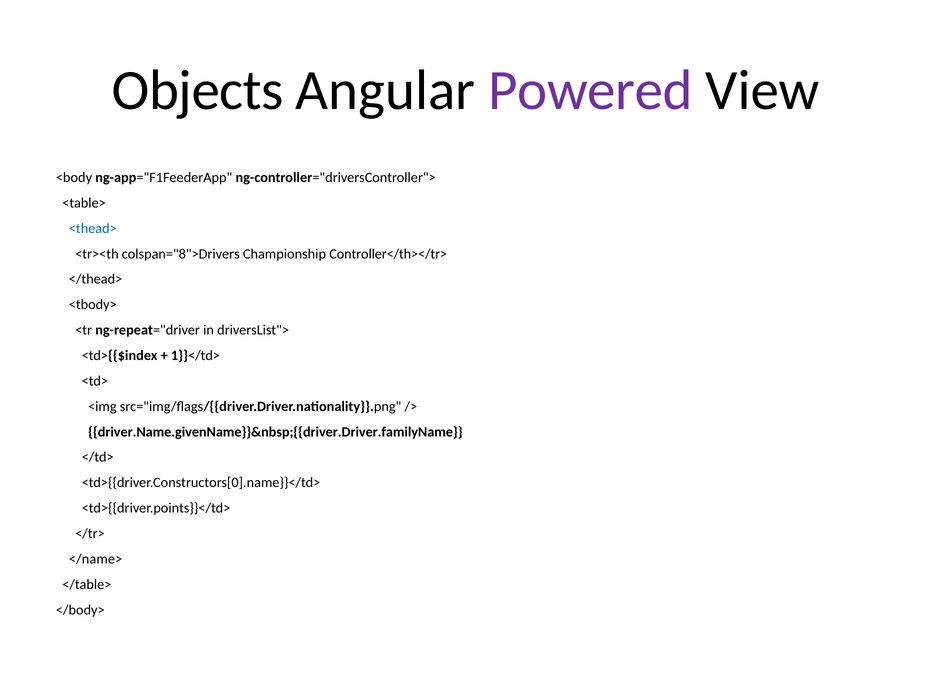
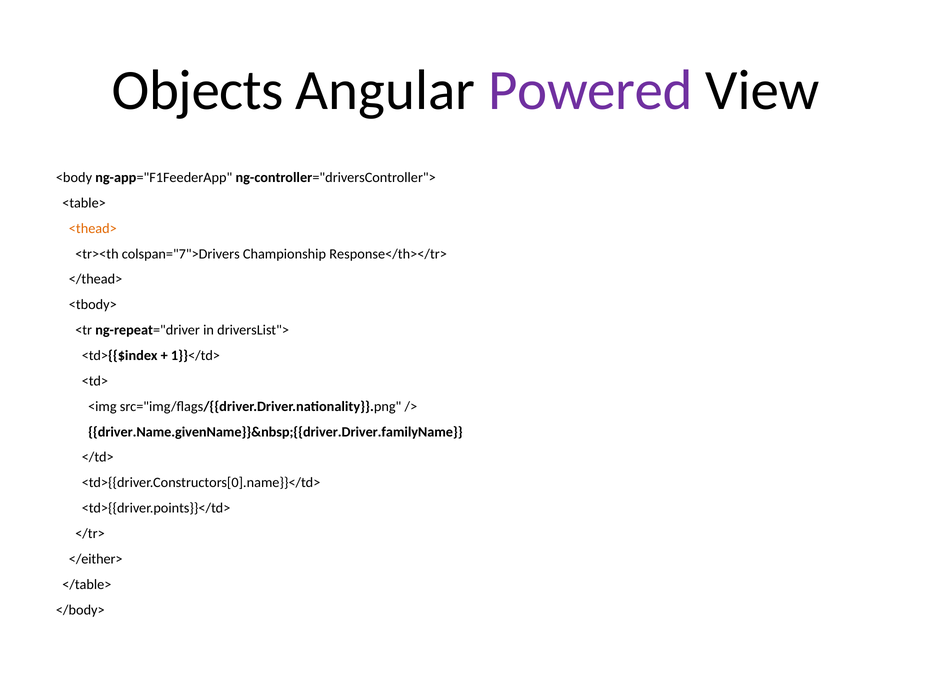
<thead> colour: blue -> orange
colspan="8">Drivers: colspan="8">Drivers -> colspan="7">Drivers
Controller</th></tr>: Controller</th></tr> -> Response</th></tr>
</name>: </name> -> </either>
